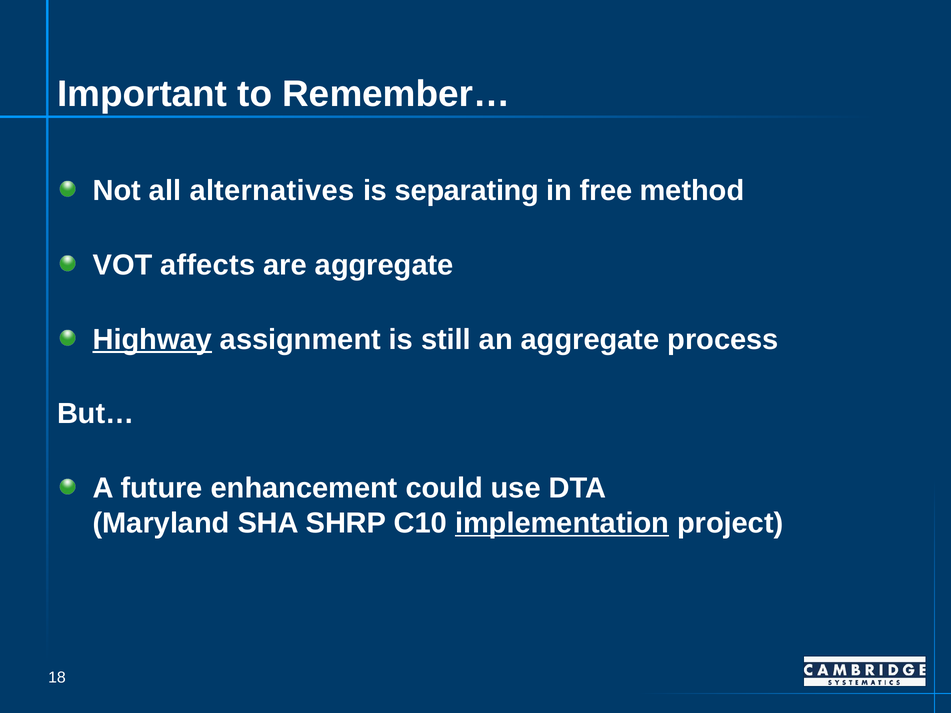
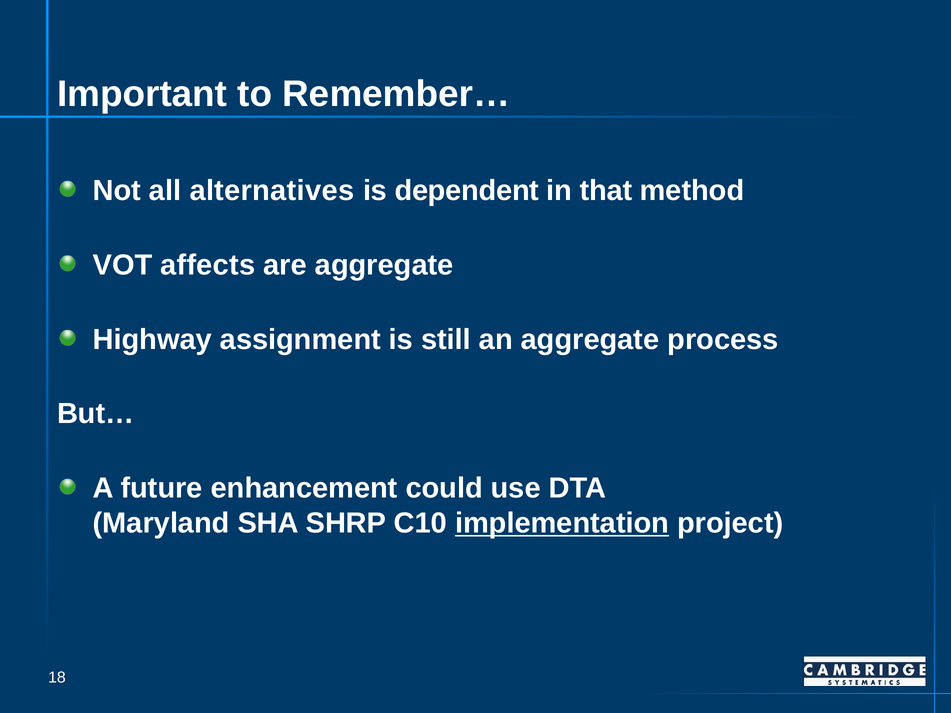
separating: separating -> dependent
free: free -> that
Highway underline: present -> none
